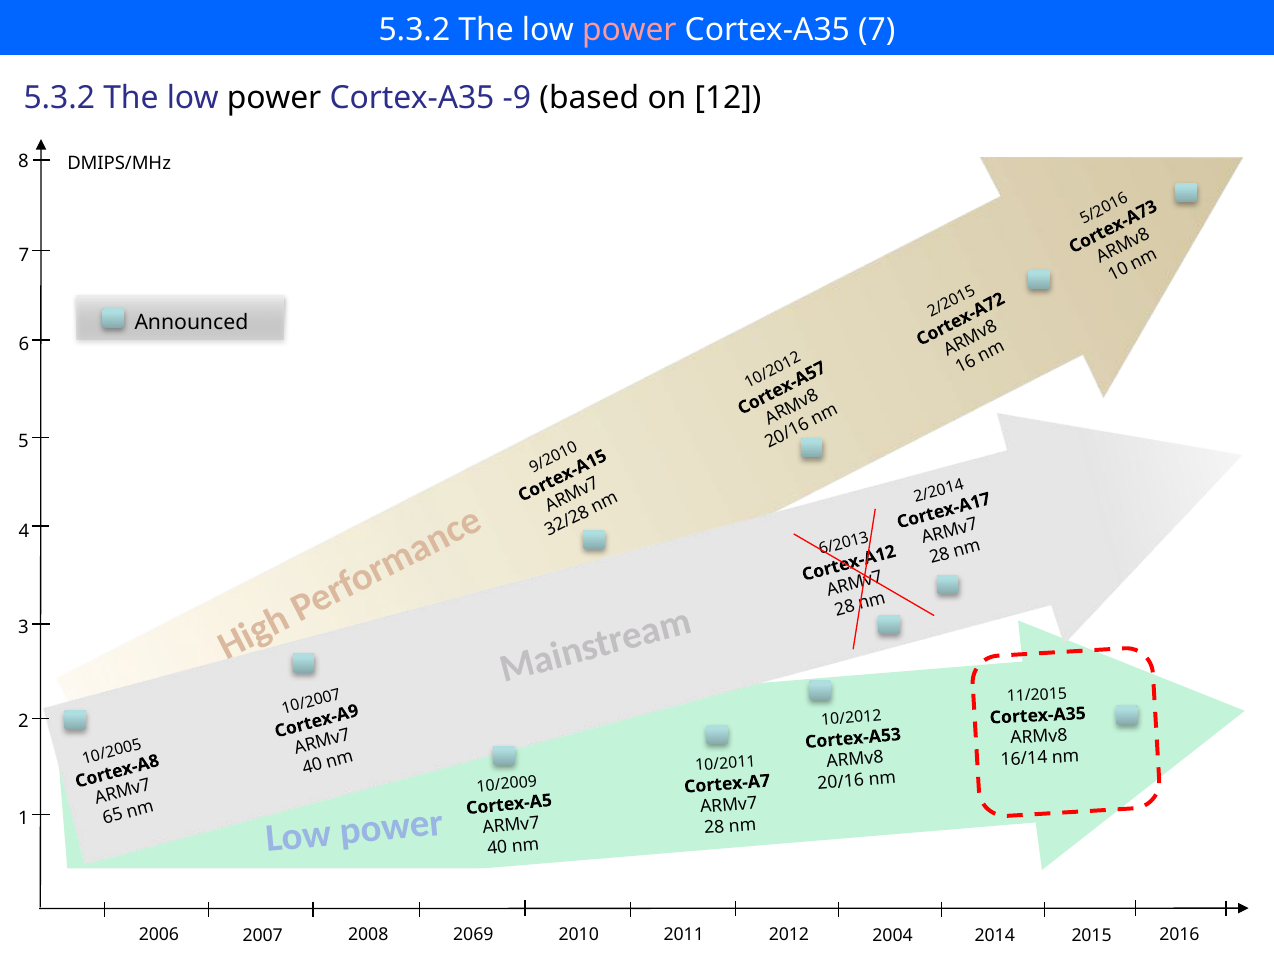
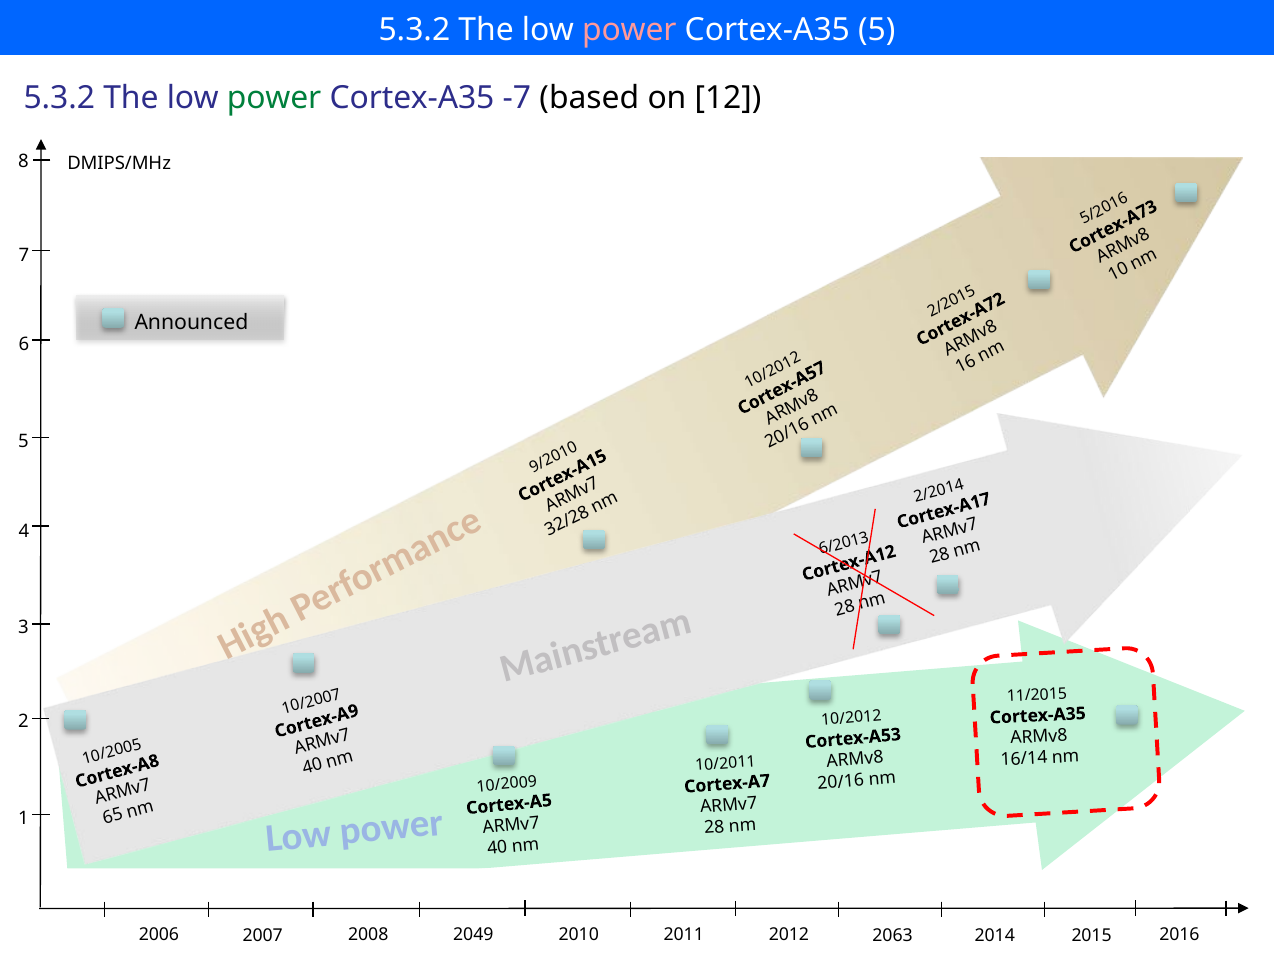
Cortex-A35 7: 7 -> 5
power at (274, 98) colour: black -> green
-9: -9 -> -7
2004: 2004 -> 2063
2069: 2069 -> 2049
